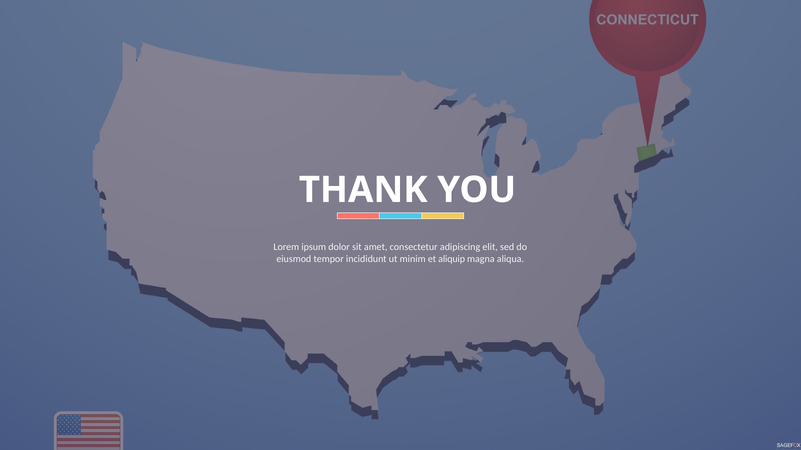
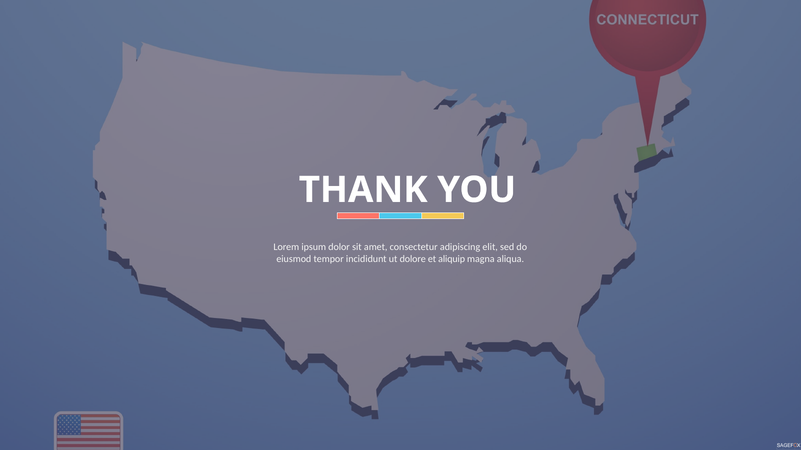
minim: minim -> dolore
